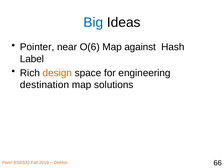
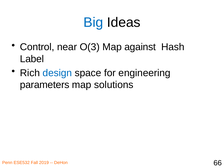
Pointer: Pointer -> Control
O(6: O(6 -> O(3
design colour: orange -> blue
destination: destination -> parameters
